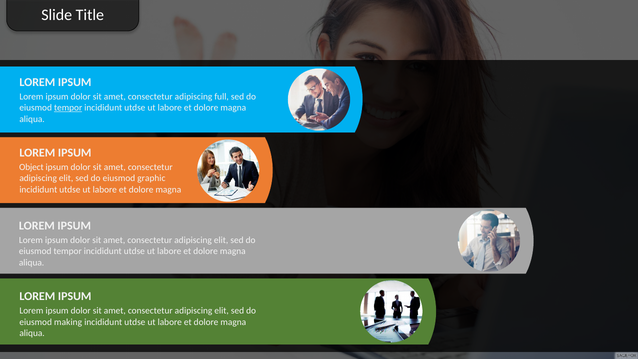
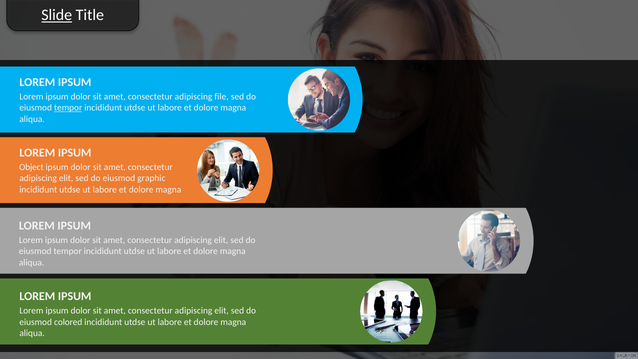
Slide underline: none -> present
full: full -> file
making: making -> colored
